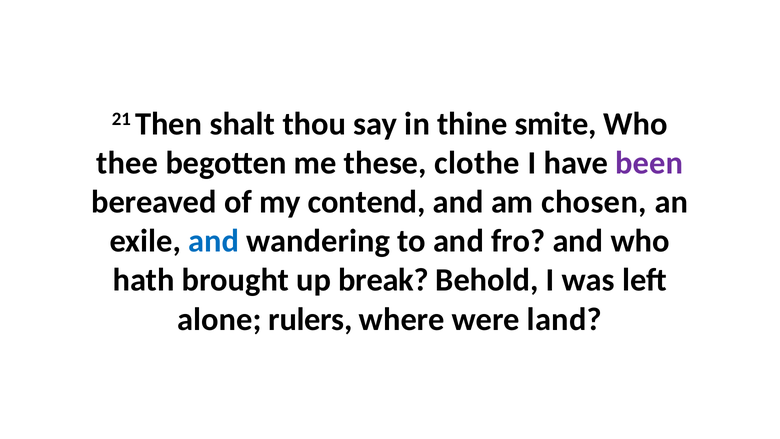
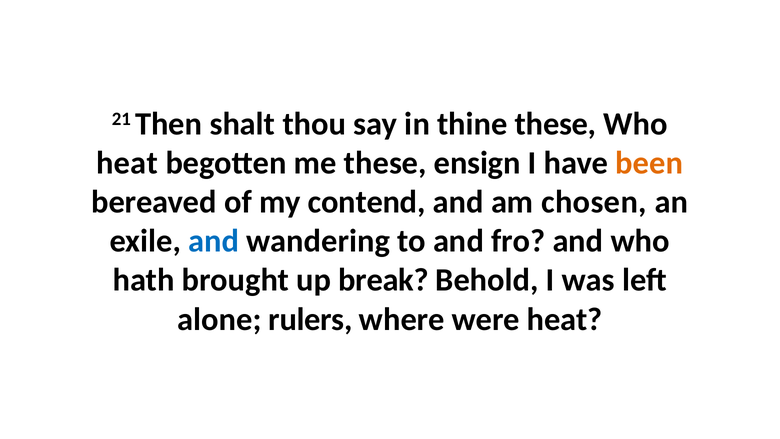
thine smite: smite -> these
thee at (127, 163): thee -> heat
clothe: clothe -> ensign
been colour: purple -> orange
were land: land -> heat
